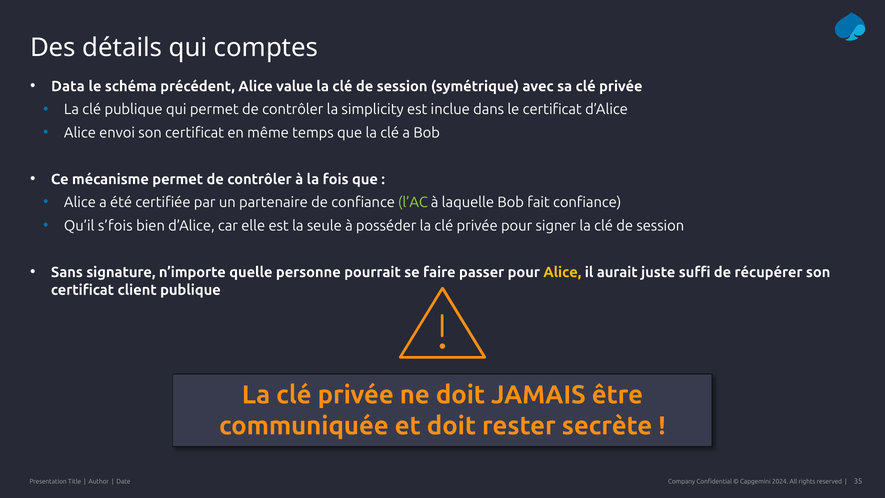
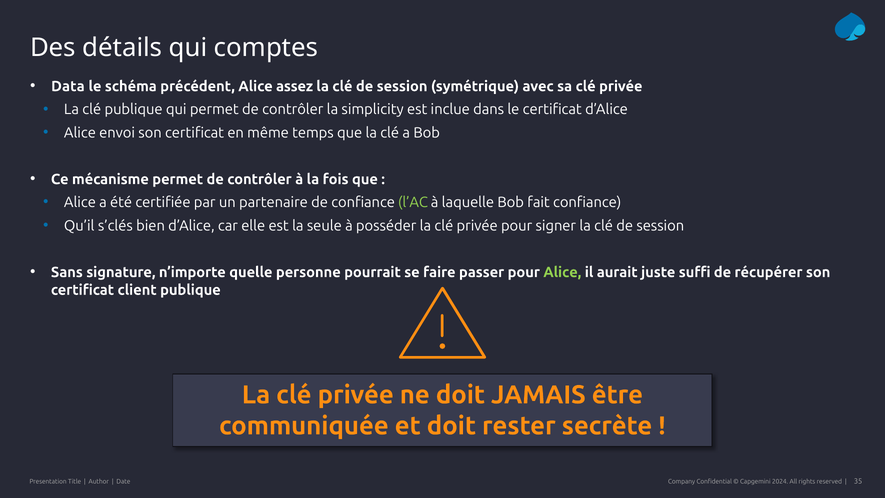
value: value -> assez
s’fois: s’fois -> s’clés
Alice at (562, 272) colour: yellow -> light green
